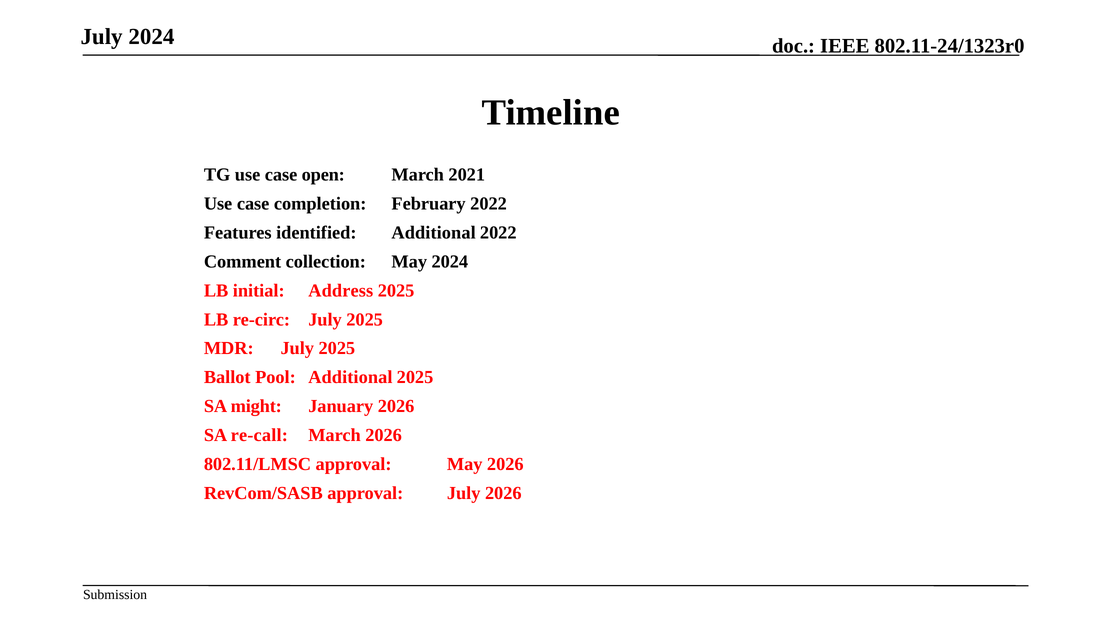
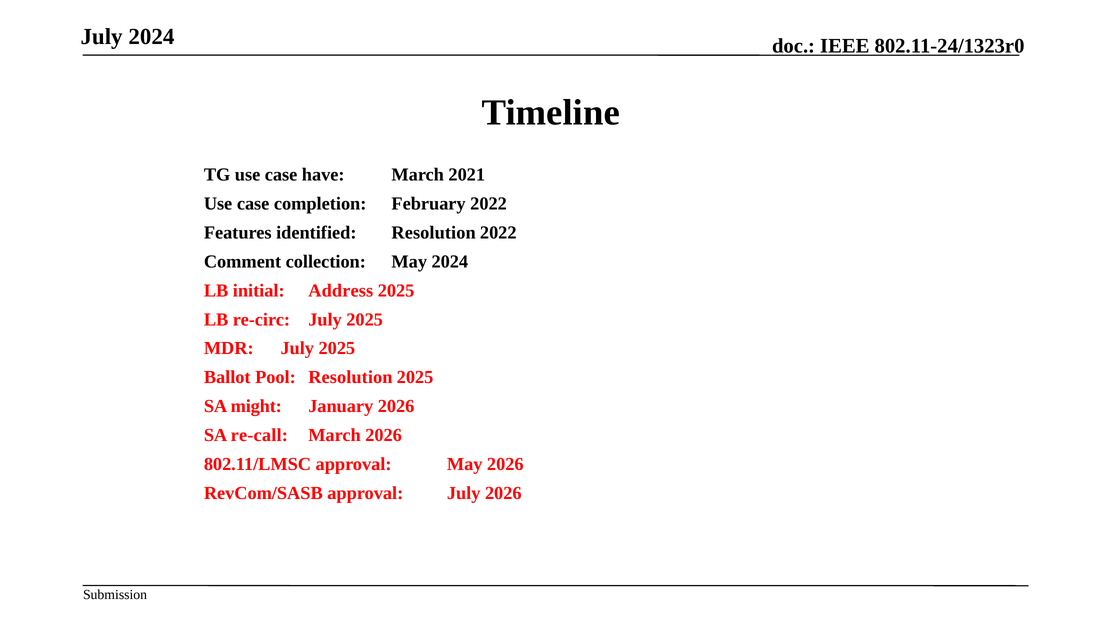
open: open -> have
identified Additional: Additional -> Resolution
Pool Additional: Additional -> Resolution
